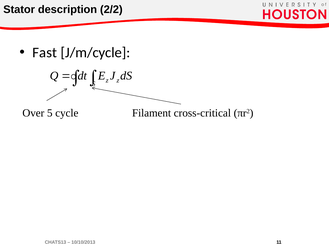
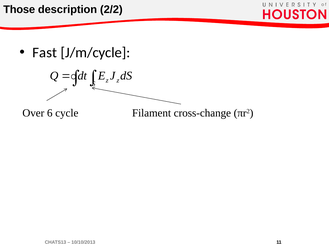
Stator: Stator -> Those
5: 5 -> 6
cross-critical: cross-critical -> cross-change
